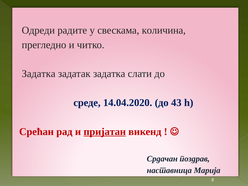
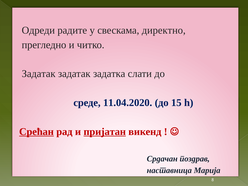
количина: количина -> директно
Задатка at (39, 74): Задатка -> Задатак
14.04.2020: 14.04.2020 -> 11.04.2020
43: 43 -> 15
Срећан underline: none -> present
